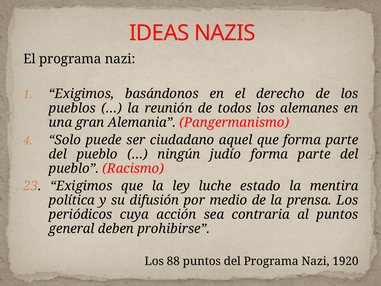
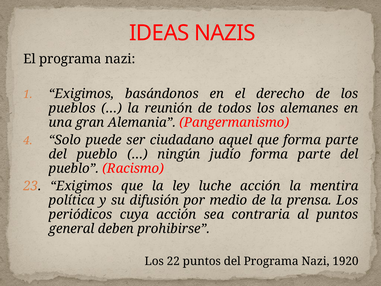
luche estado: estado -> acción
88: 88 -> 22
